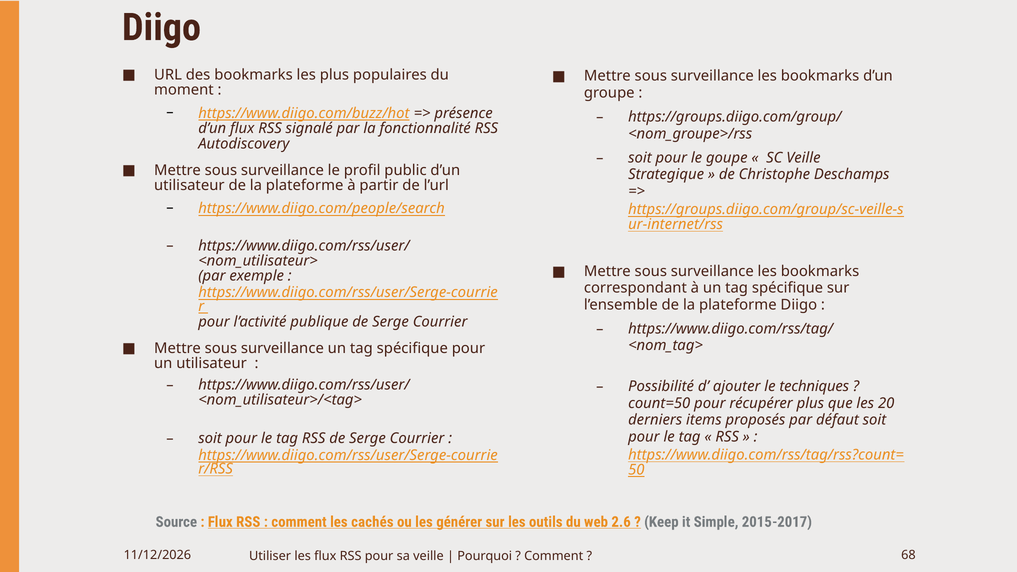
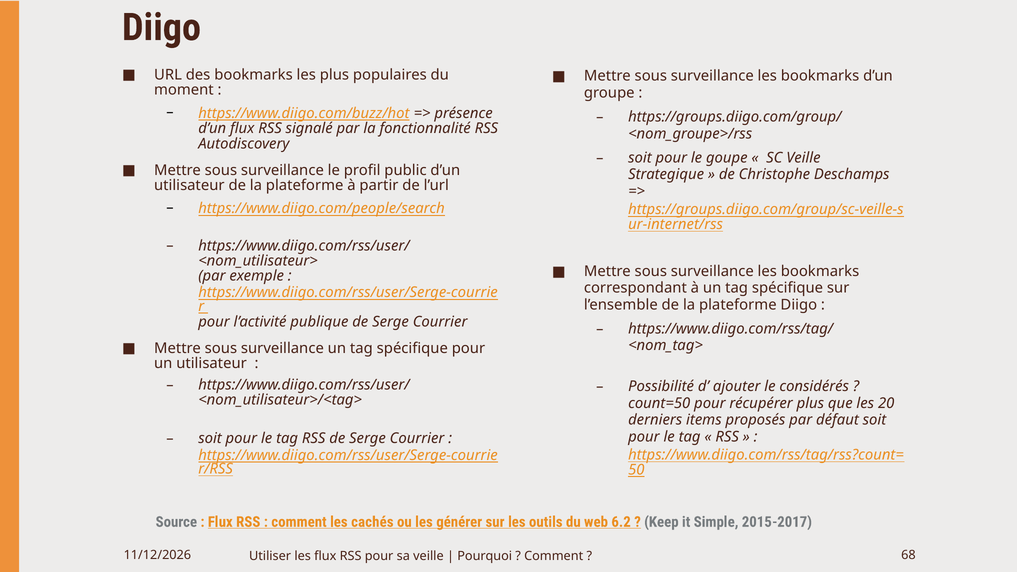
techniques: techniques -> considérés
2.6: 2.6 -> 6.2
